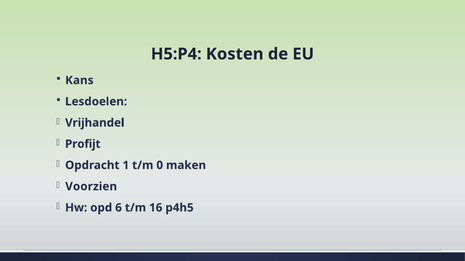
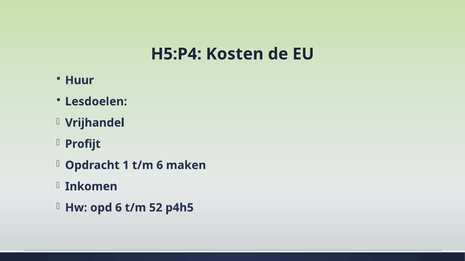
Kans: Kans -> Huur
t/m 0: 0 -> 6
Voorzien: Voorzien -> Inkomen
16: 16 -> 52
